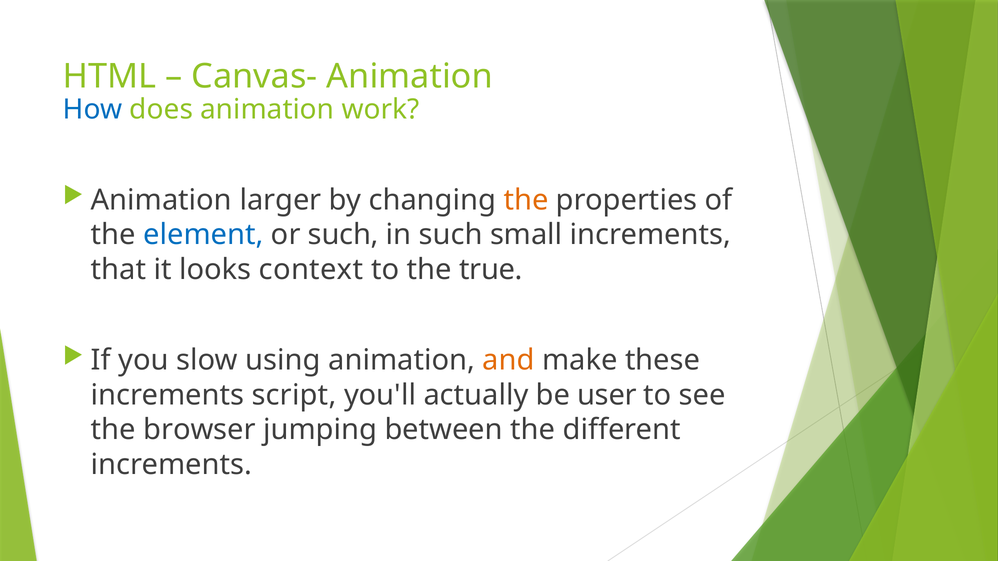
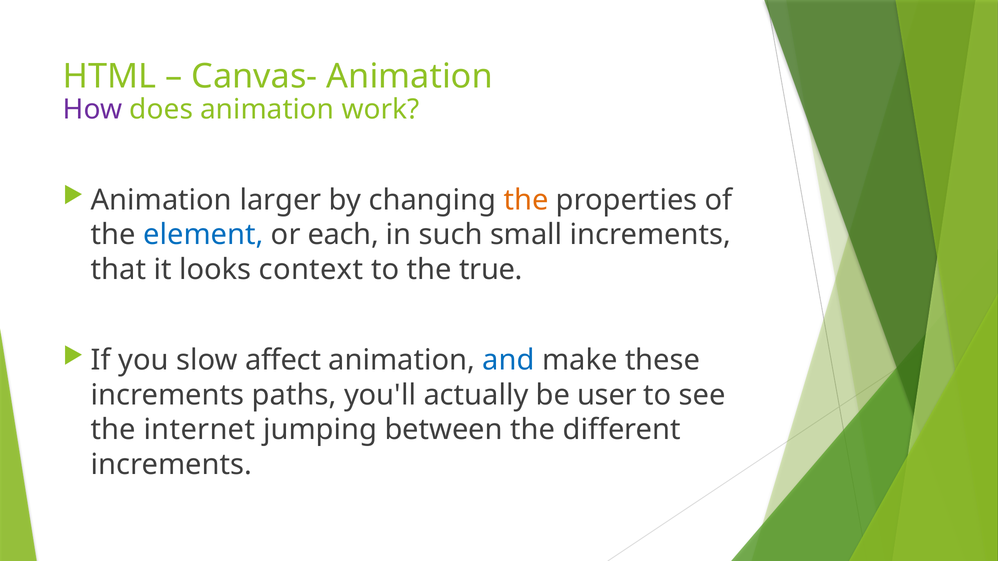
How colour: blue -> purple
or such: such -> each
using: using -> affect
and colour: orange -> blue
script: script -> paths
browser: browser -> internet
